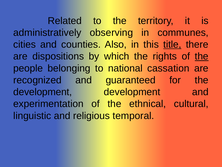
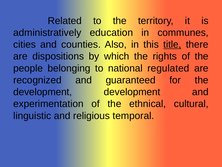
observing: observing -> education
the at (202, 56) underline: present -> none
cassation: cassation -> regulated
